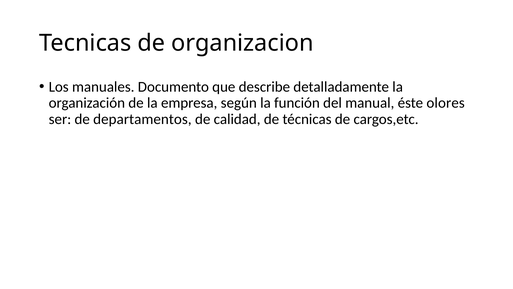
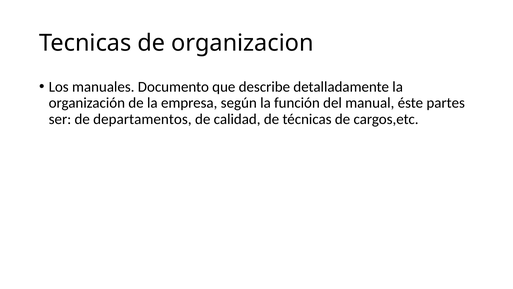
olores: olores -> partes
